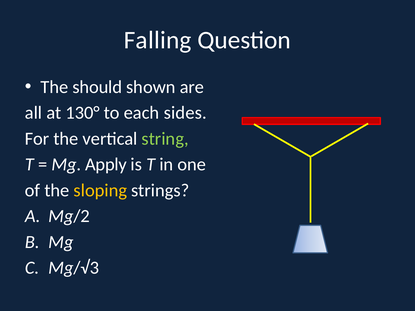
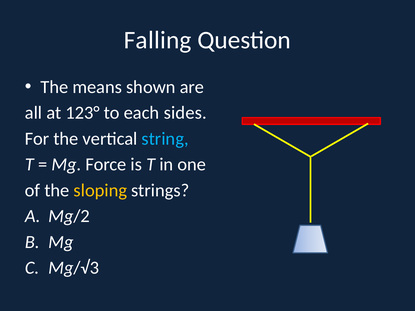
should: should -> means
130°: 130° -> 123°
string colour: light green -> light blue
Apply: Apply -> Force
